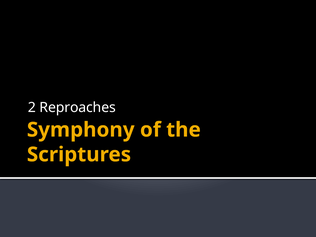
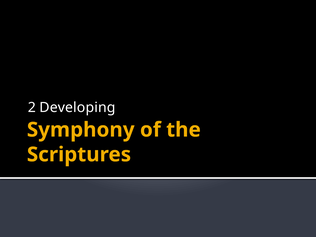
Reproaches: Reproaches -> Developing
